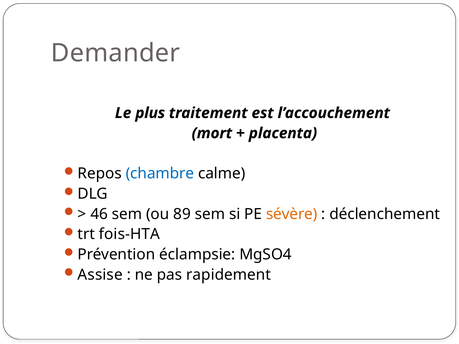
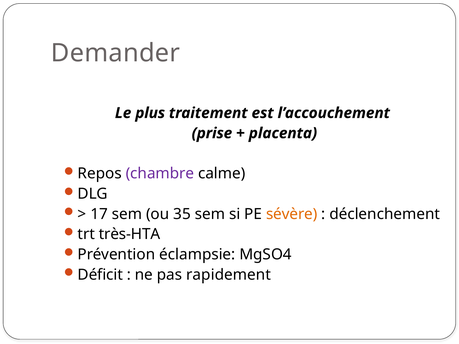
mort: mort -> prise
chambre colour: blue -> purple
46: 46 -> 17
89: 89 -> 35
fois-HTA: fois-HTA -> très-HTA
Assise: Assise -> Déficit
